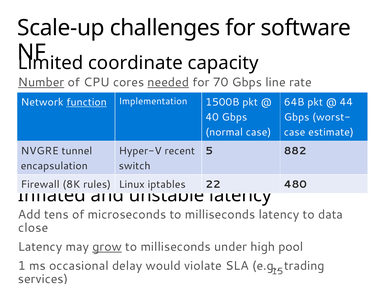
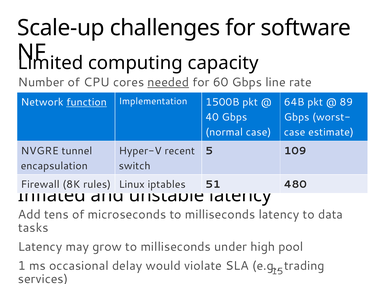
coordinate: coordinate -> computing
Number underline: present -> none
70: 70 -> 60
44: 44 -> 89
882: 882 -> 109
22: 22 -> 51
close: close -> tasks
grow underline: present -> none
